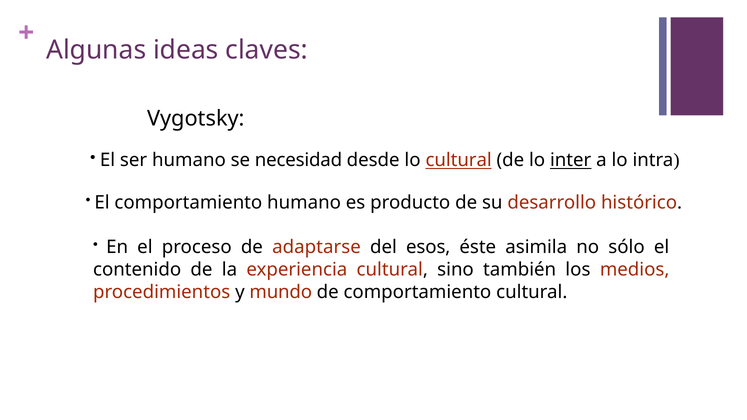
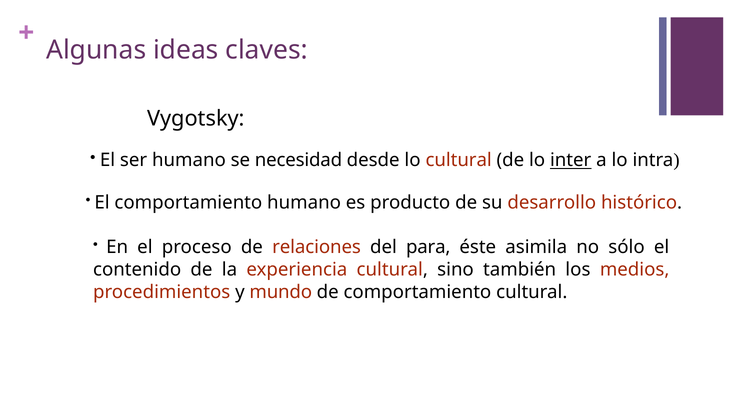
cultural at (459, 160) underline: present -> none
adaptarse: adaptarse -> relaciones
esos: esos -> para
